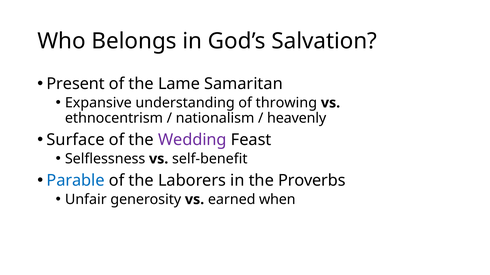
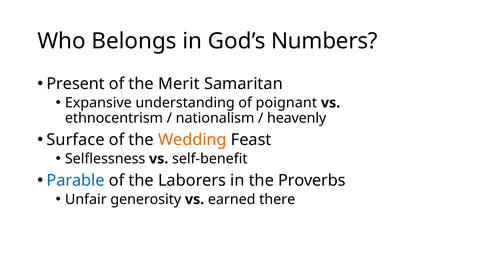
Salvation: Salvation -> Numbers
Lame: Lame -> Merit
throwing: throwing -> poignant
Wedding colour: purple -> orange
when: when -> there
